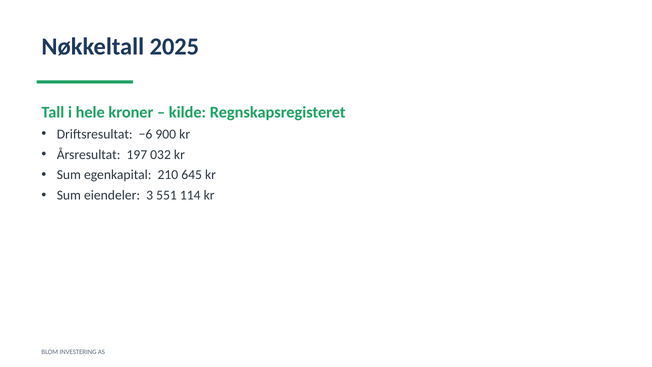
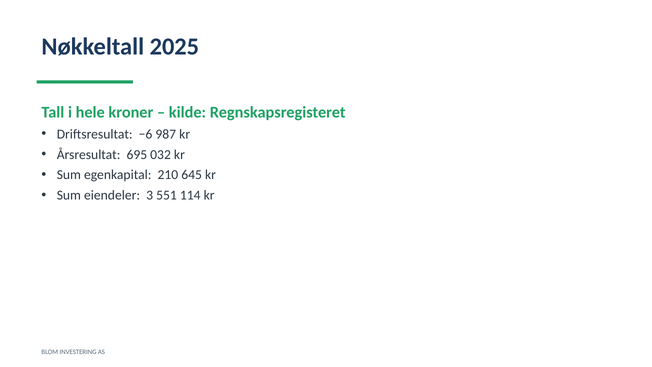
900: 900 -> 987
197: 197 -> 695
